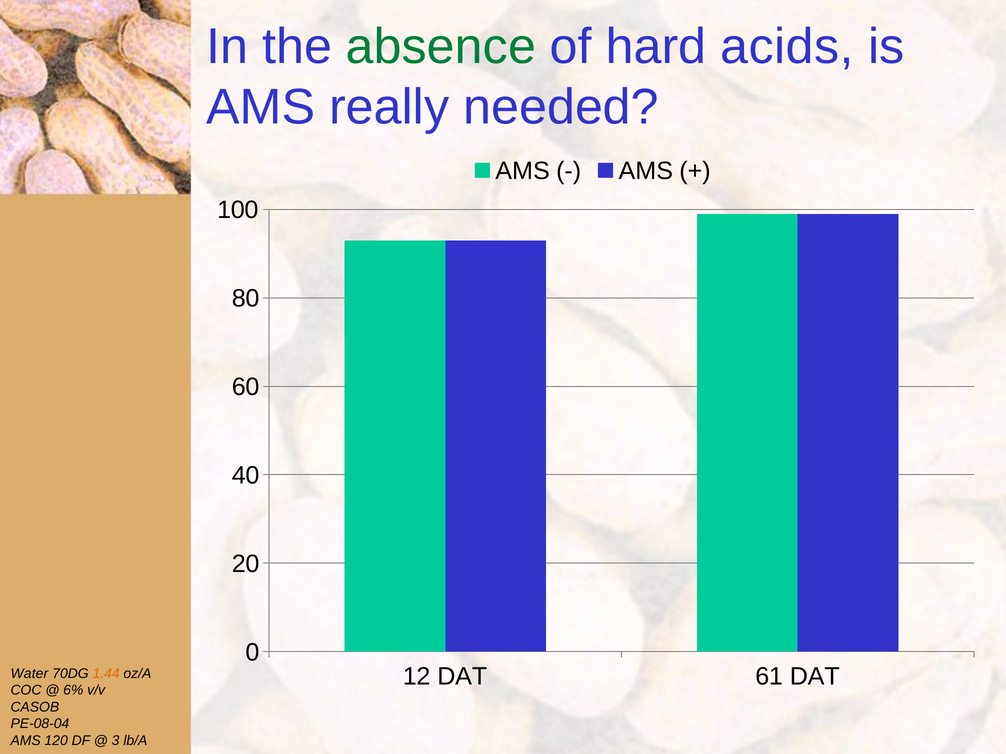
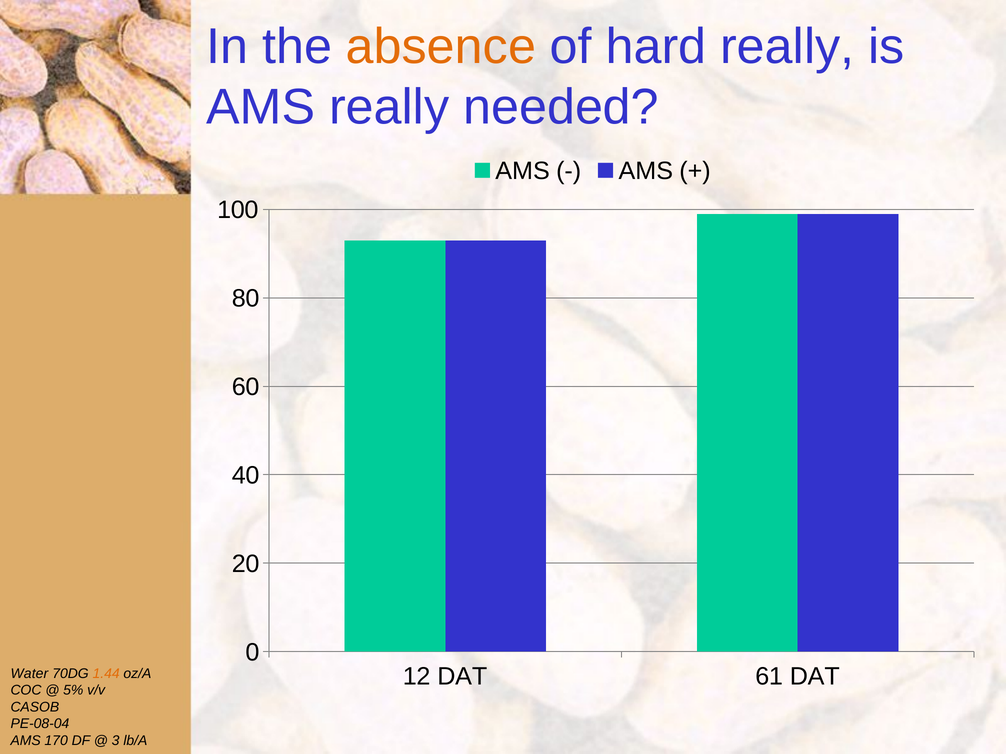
absence colour: green -> orange
hard acids: acids -> really
6%: 6% -> 5%
120: 120 -> 170
